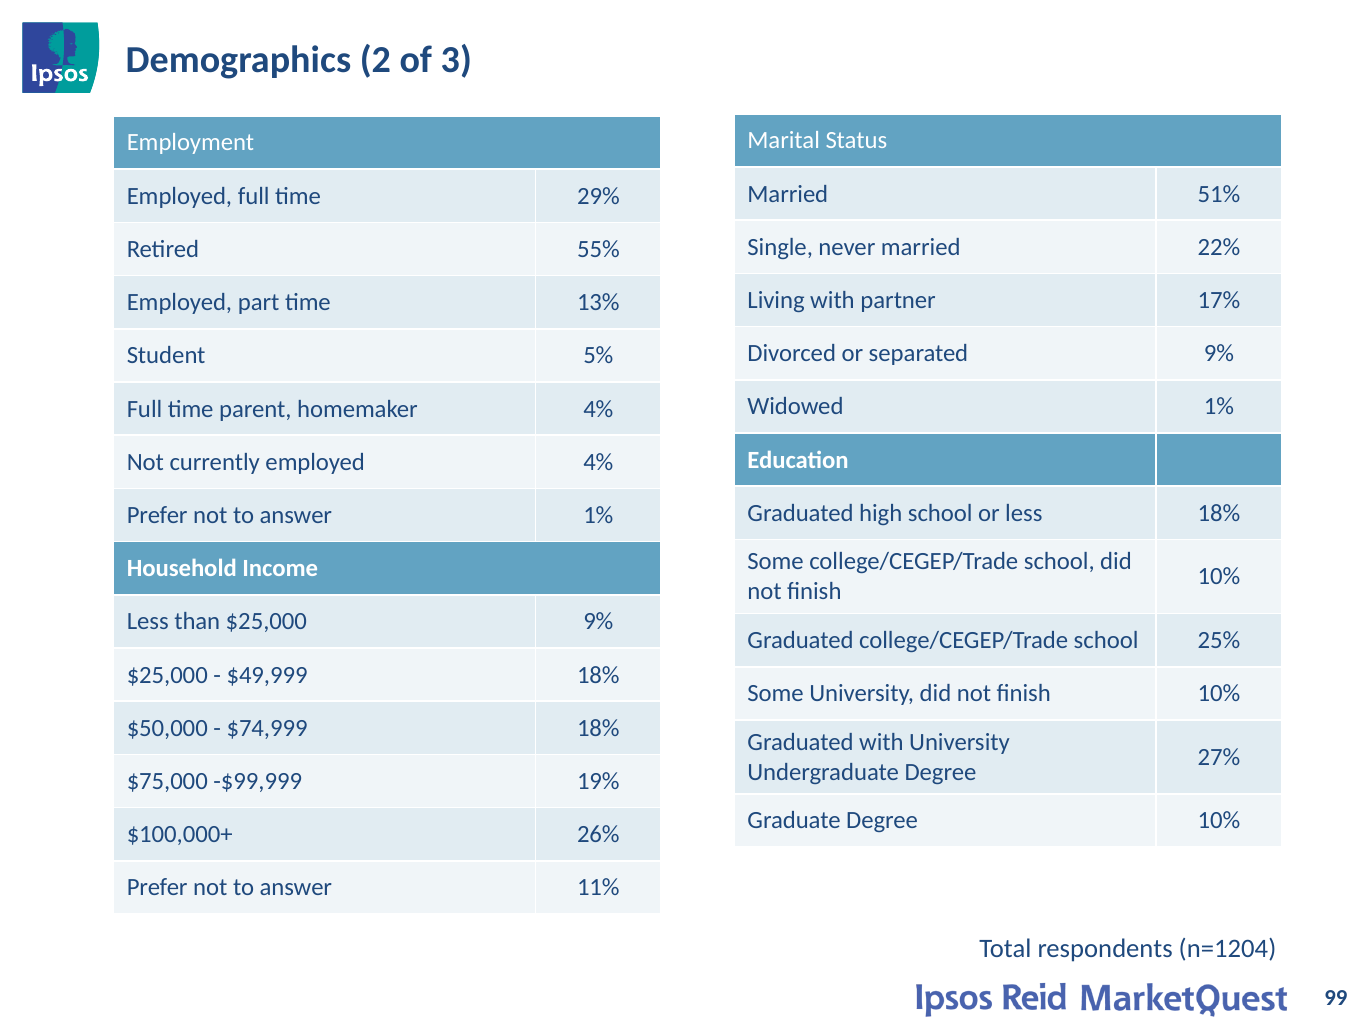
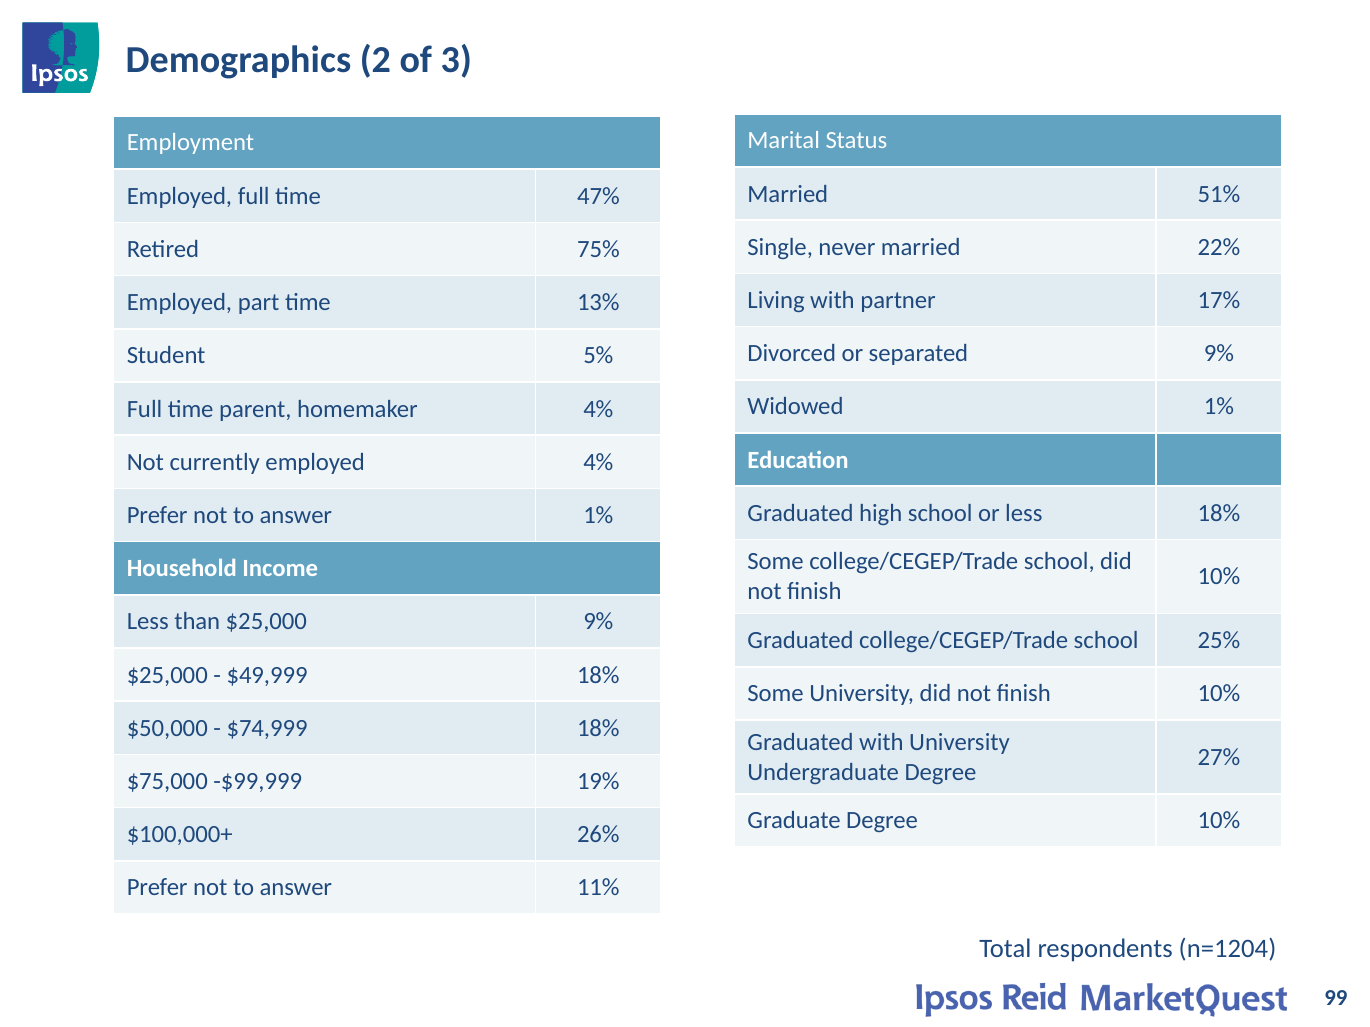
29%: 29% -> 47%
55%: 55% -> 75%
